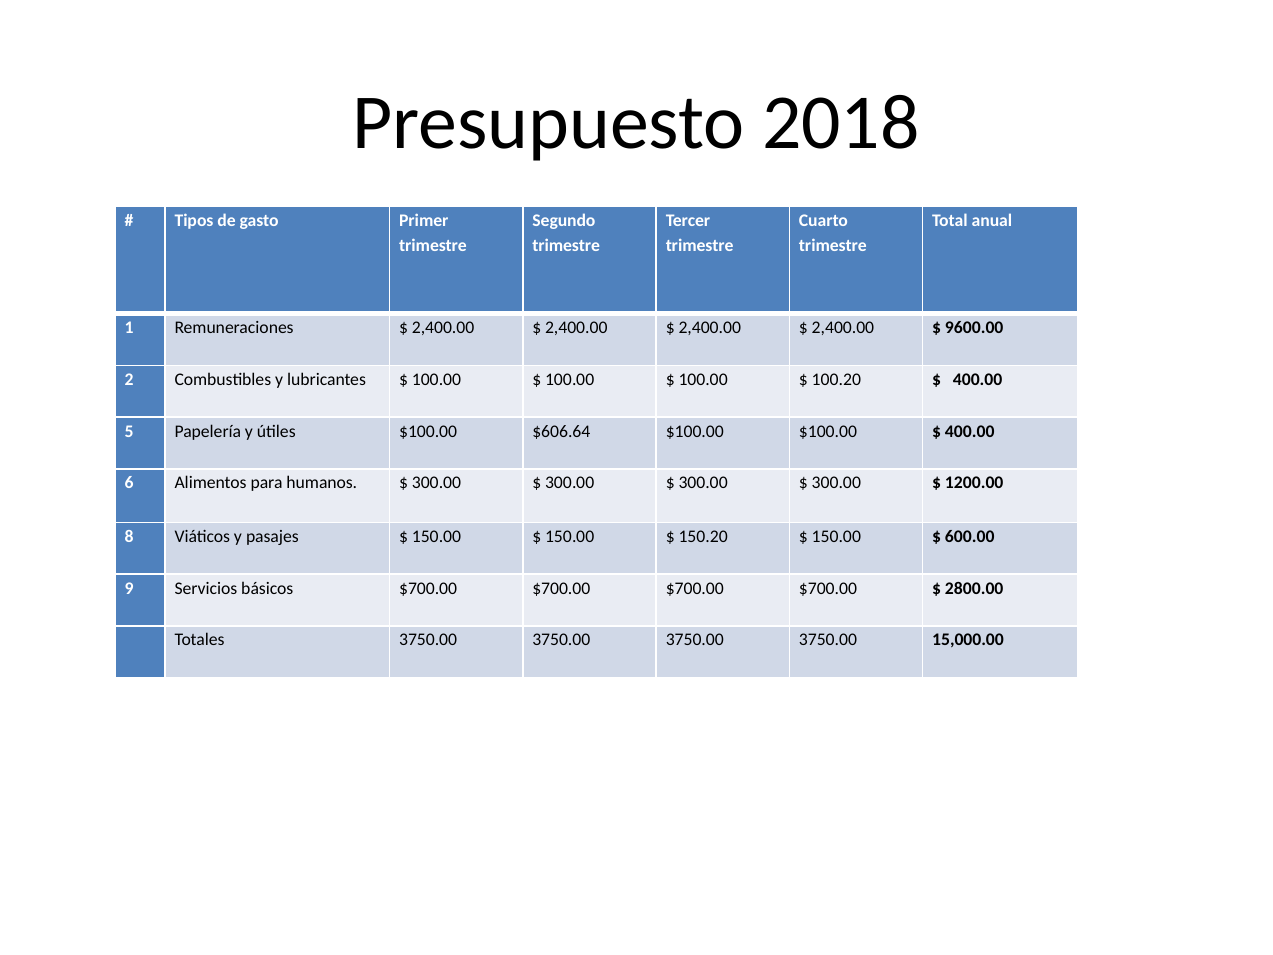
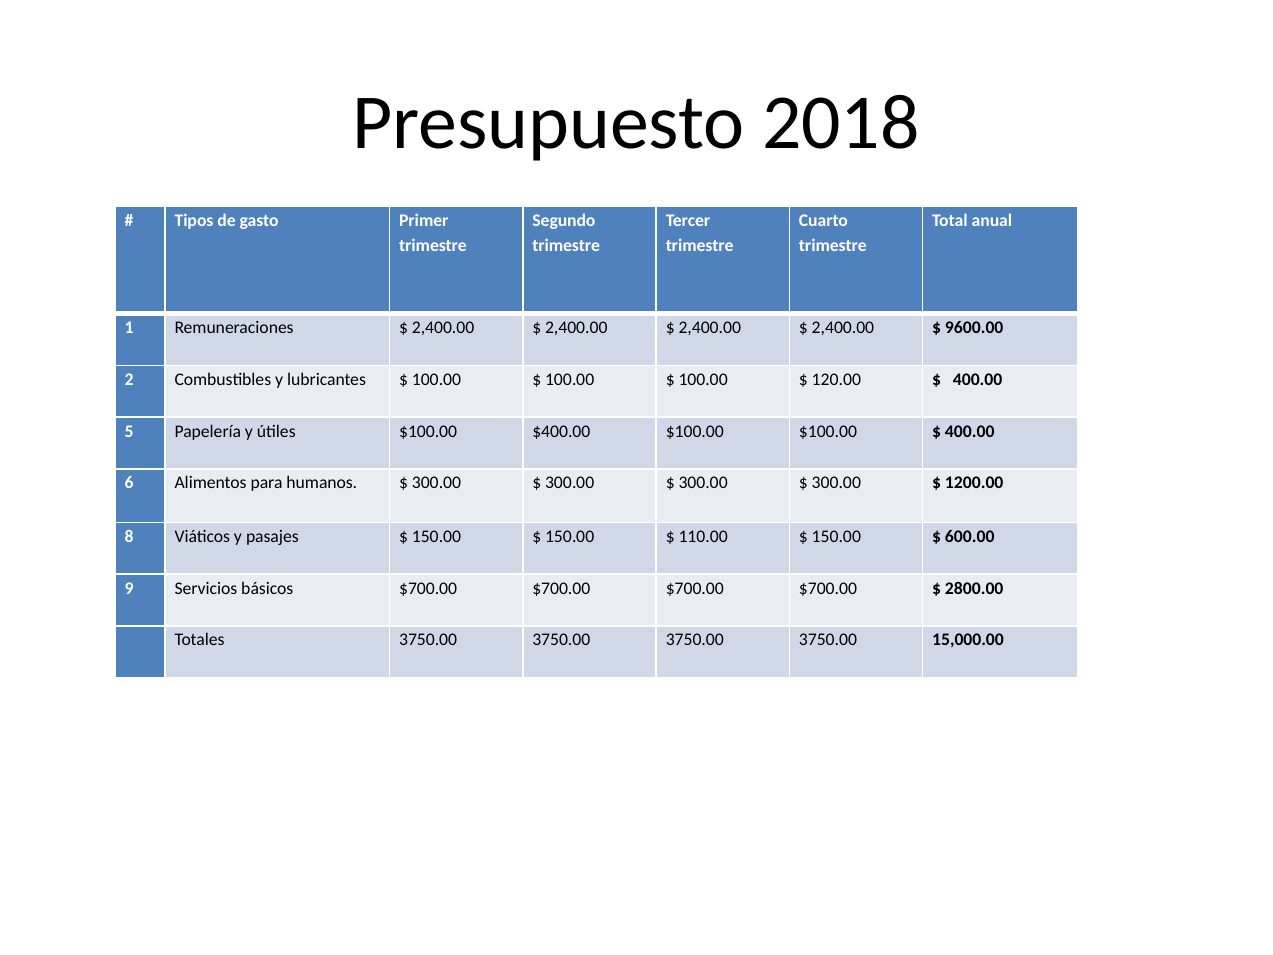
100.20: 100.20 -> 120.00
$606.64: $606.64 -> $400.00
150.20: 150.20 -> 110.00
